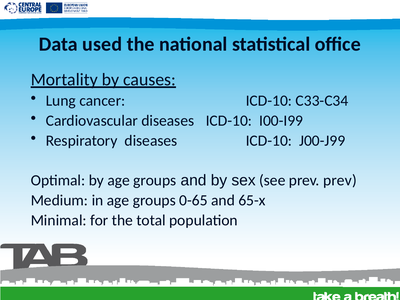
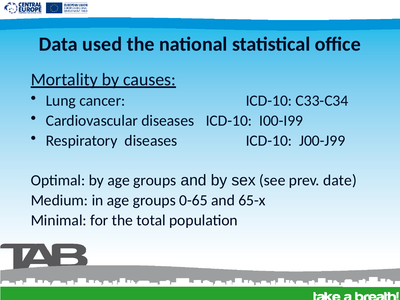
prev prev: prev -> date
